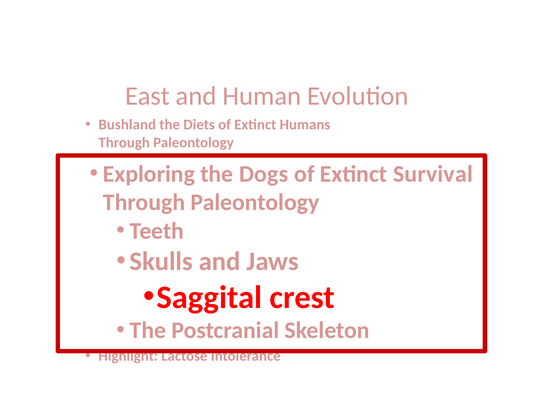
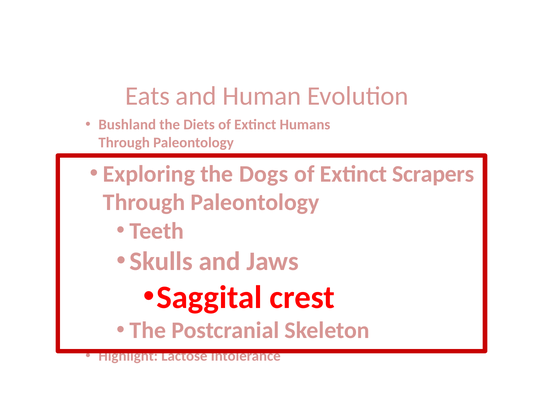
East: East -> Eats
Survival: Survival -> Scrapers
